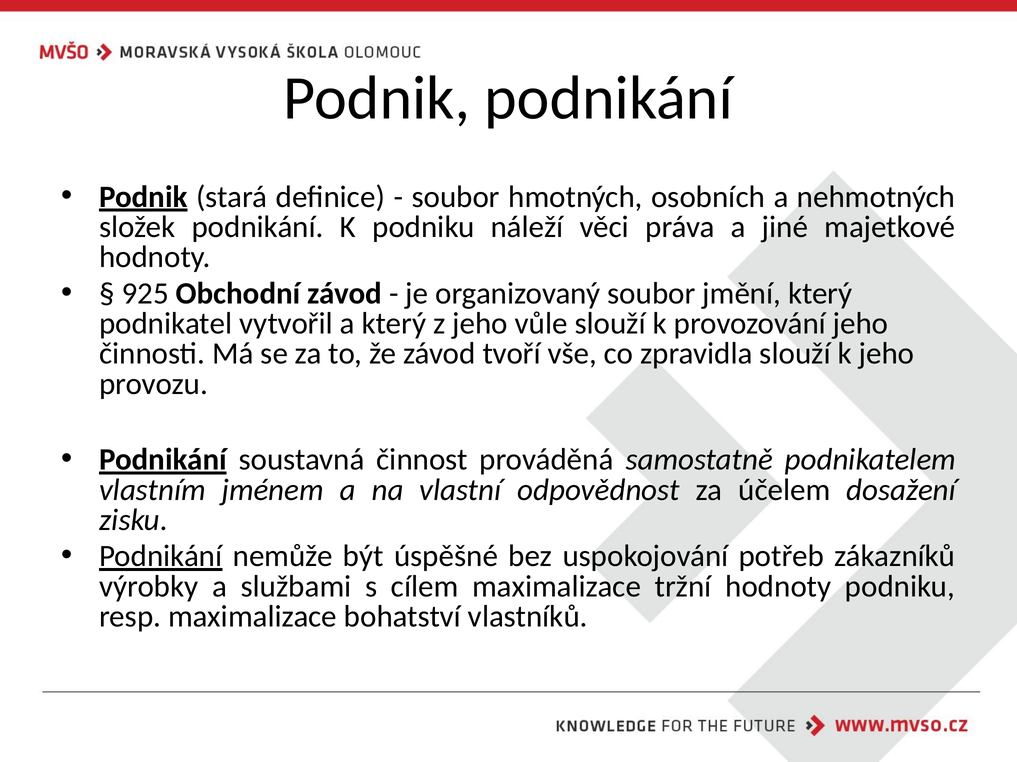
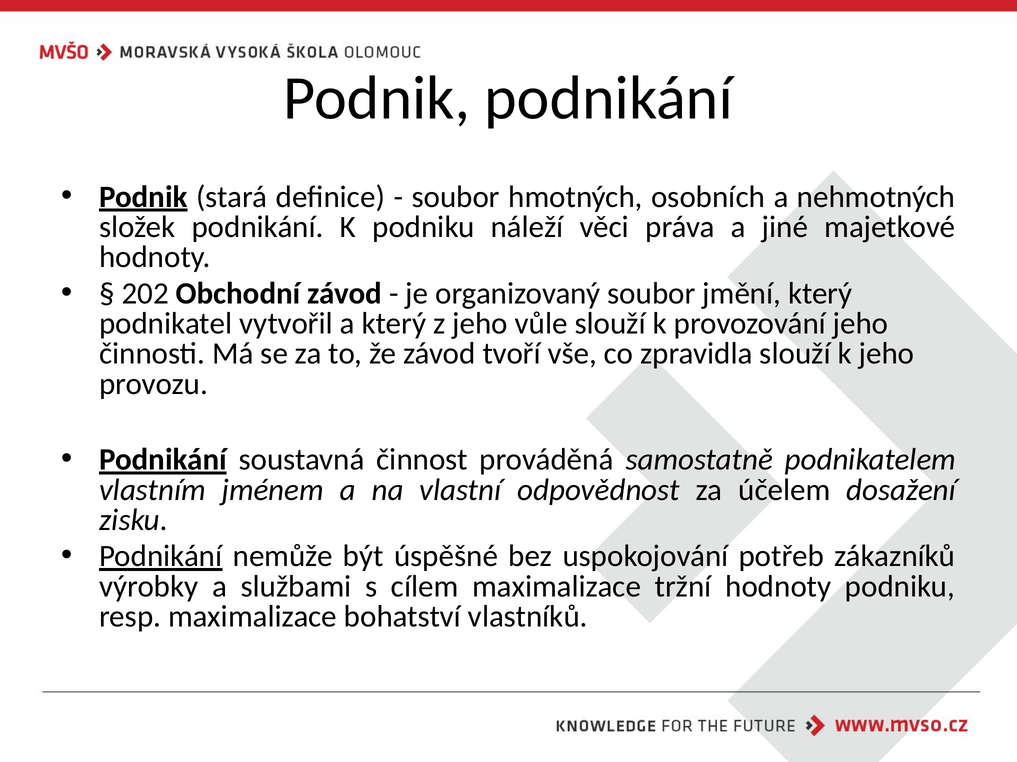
925: 925 -> 202
